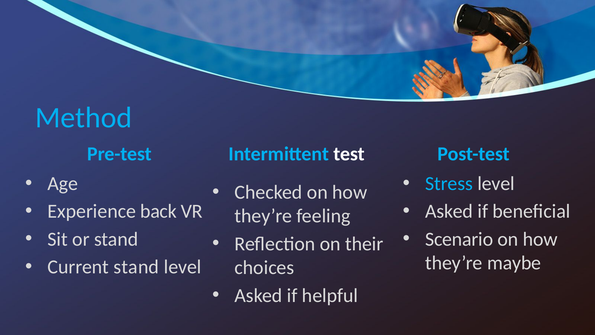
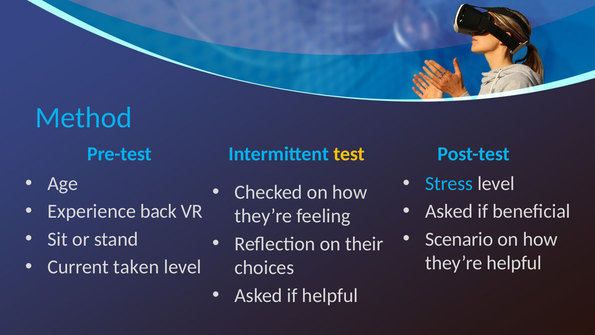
test colour: white -> yellow
they’re maybe: maybe -> helpful
Current stand: stand -> taken
